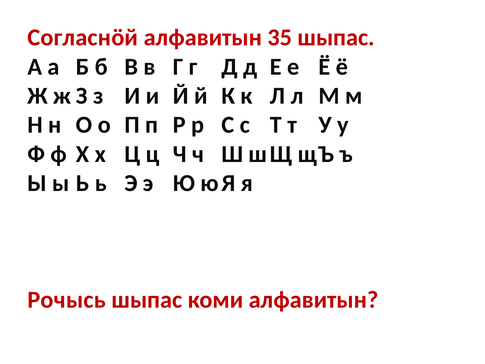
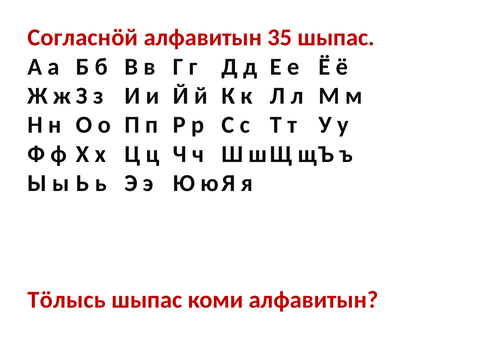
Рочысь: Рочысь -> Тӧлысь
